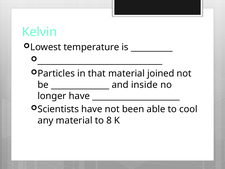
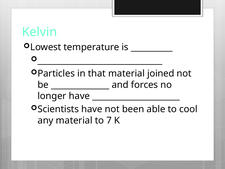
inside: inside -> forces
8: 8 -> 7
